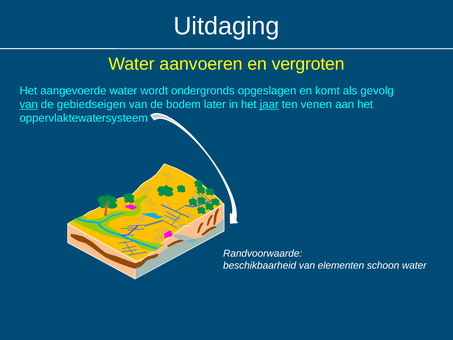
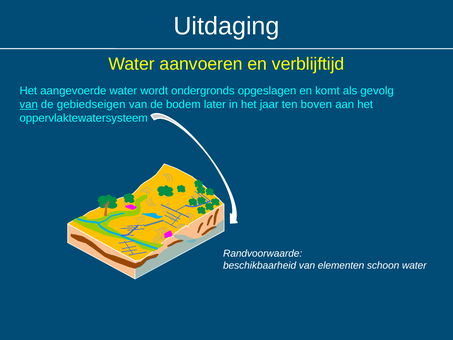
vergroten: vergroten -> verblijftijd
jaar underline: present -> none
venen: venen -> boven
